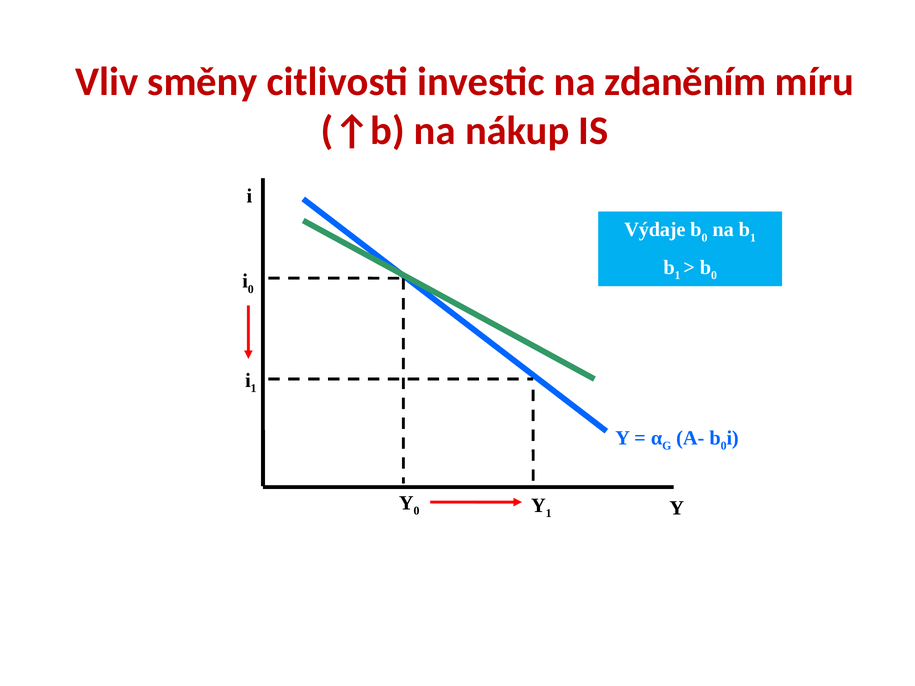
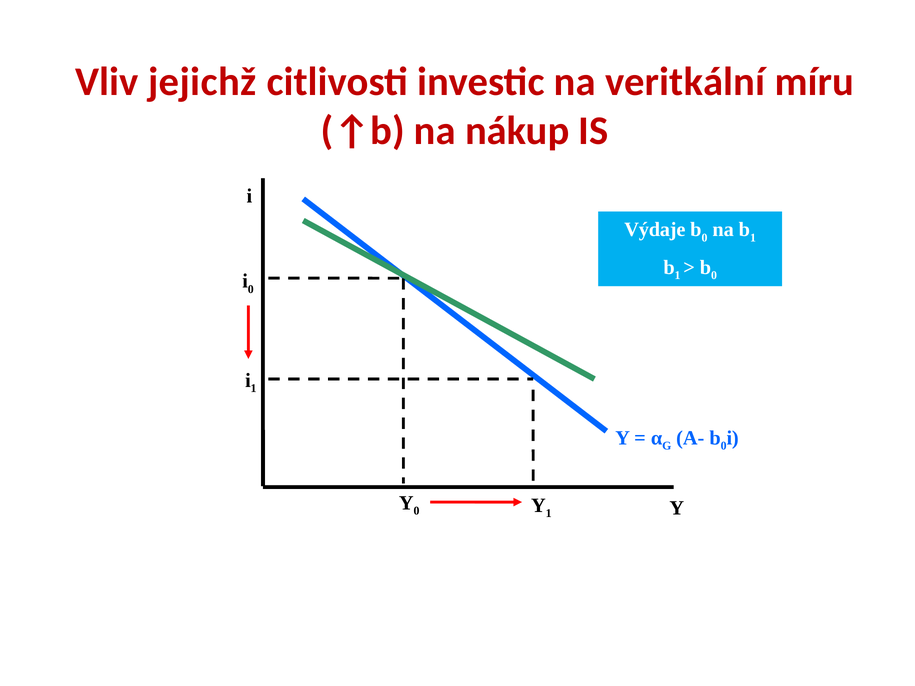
směny: směny -> jejichž
zdaněním: zdaněním -> veritkální
